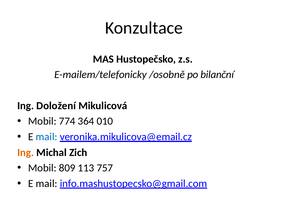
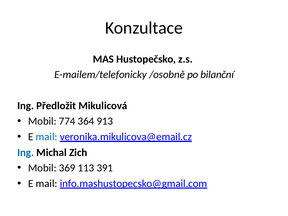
Doložení: Doložení -> Předložit
010: 010 -> 913
Ing at (26, 152) colour: orange -> blue
809: 809 -> 369
757: 757 -> 391
